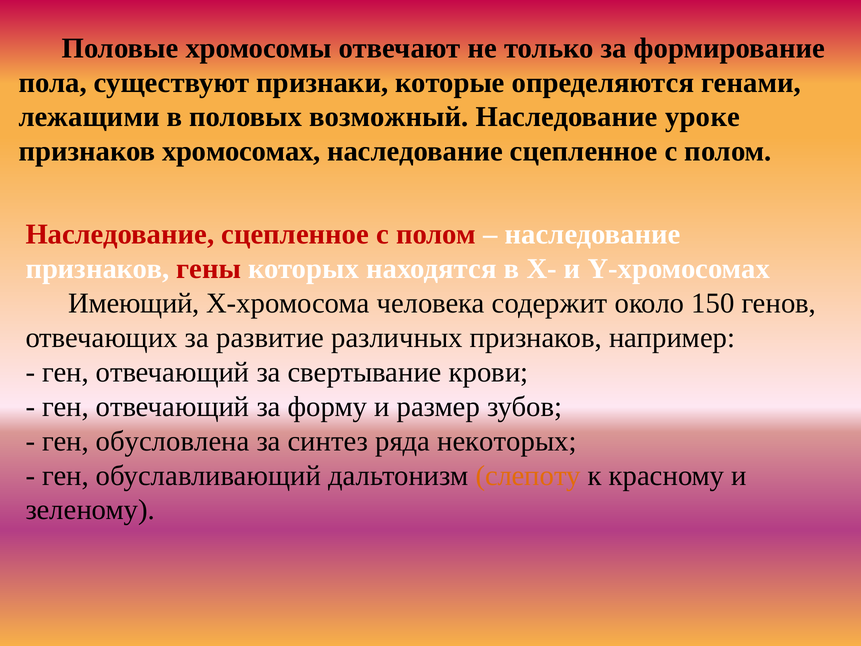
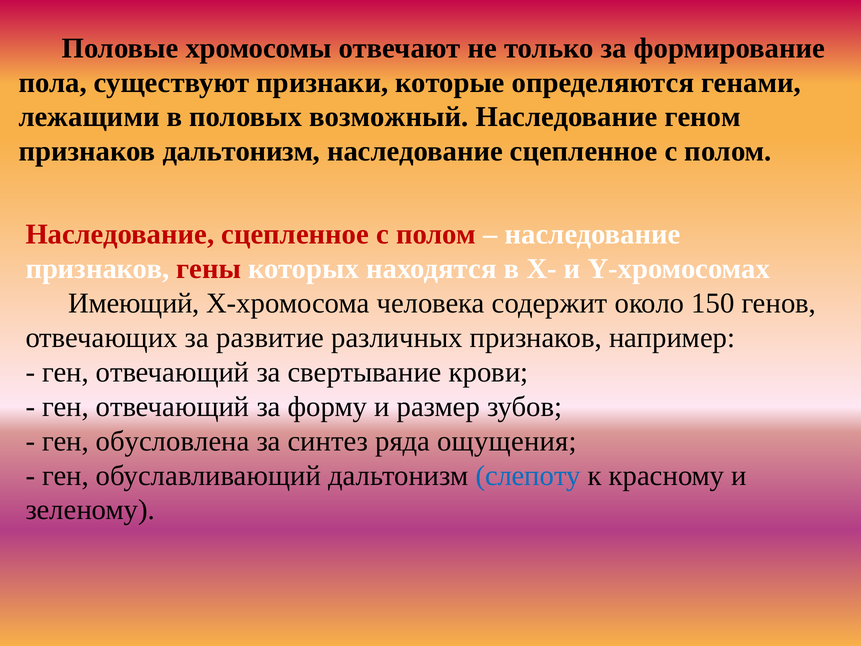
уроке: уроке -> геном
признаков хромосомах: хромосомах -> дальтонизм
некоторых: некоторых -> ощущения
слепоту colour: orange -> blue
